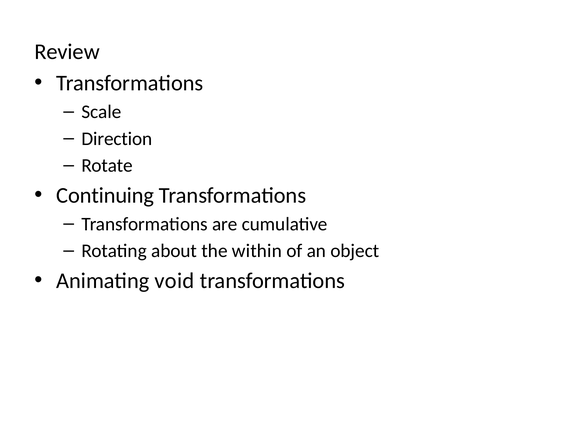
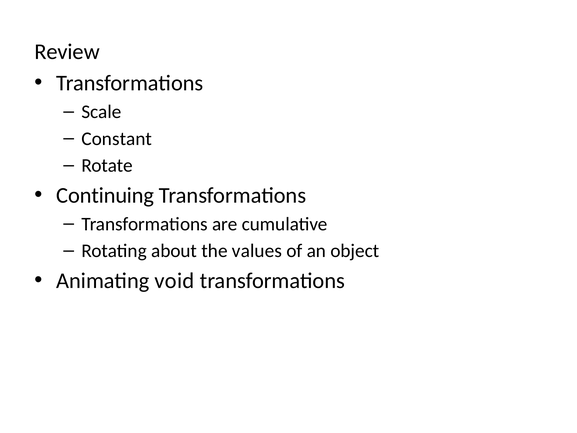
Direction: Direction -> Constant
within: within -> values
